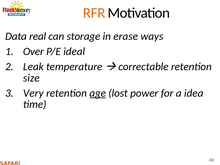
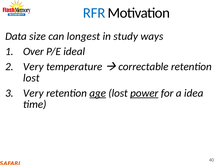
RFR colour: orange -> blue
real: real -> size
storage: storage -> longest
erase: erase -> study
Leak at (33, 67): Leak -> Very
size at (31, 78): size -> lost
power underline: none -> present
